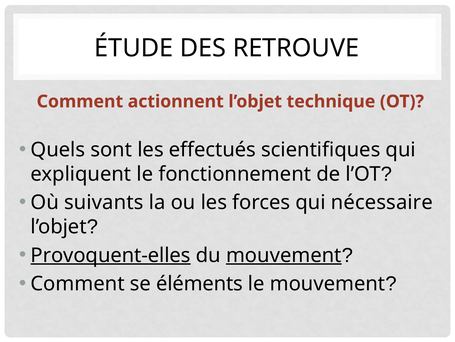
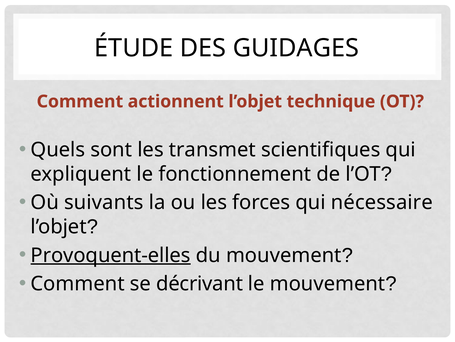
RETROUVE: RETROUVE -> GUIDAGES
effectués: effectués -> transmet
mouvement at (284, 255) underline: present -> none
éléments: éléments -> décrivant
